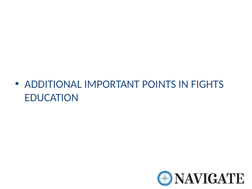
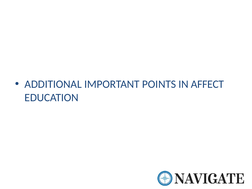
FIGHTS: FIGHTS -> AFFECT
